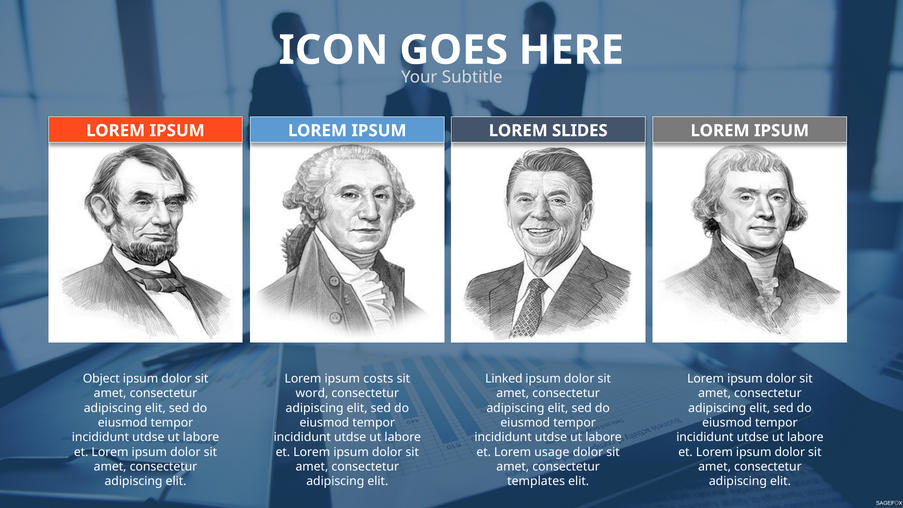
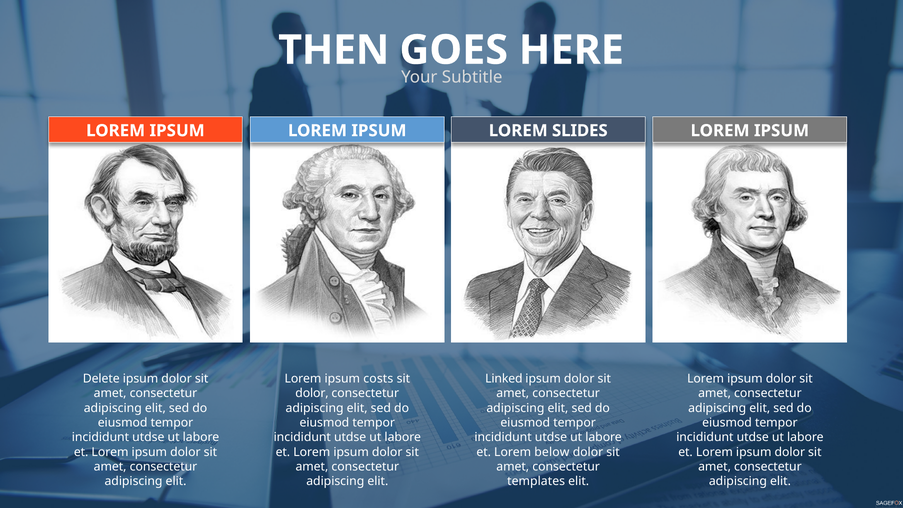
ICON: ICON -> THEN
Object: Object -> Delete
word at (312, 393): word -> dolor
usage: usage -> below
